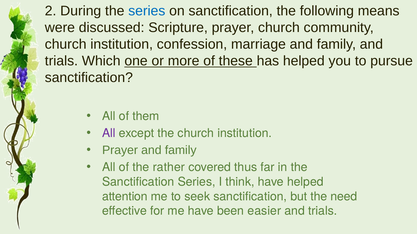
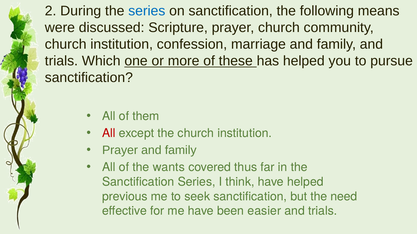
All at (109, 134) colour: purple -> red
rather: rather -> wants
attention: attention -> previous
